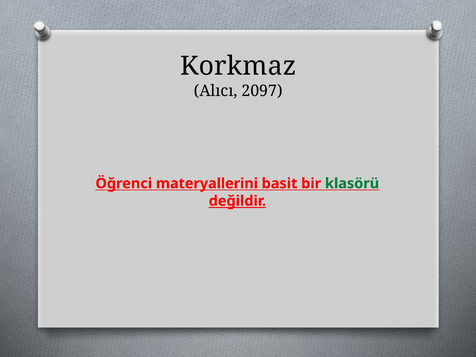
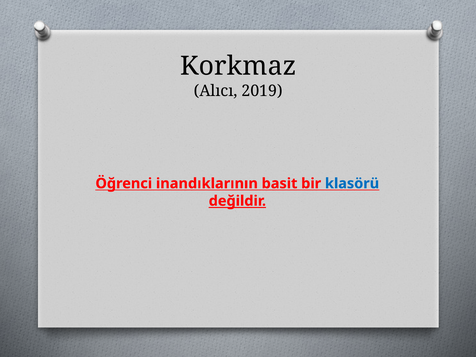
2097: 2097 -> 2019
materyallerini: materyallerini -> inandıklarının
klasörü colour: green -> blue
